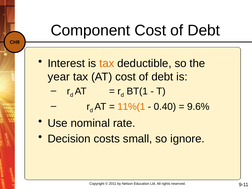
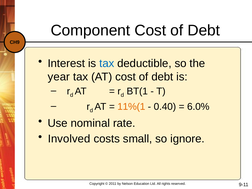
tax at (107, 63) colour: orange -> blue
9.6%: 9.6% -> 6.0%
Decision: Decision -> Involved
